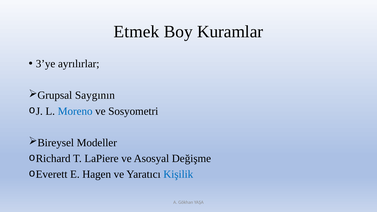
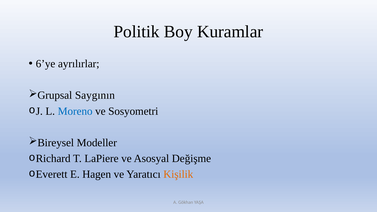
Etmek: Etmek -> Politik
3’ye: 3’ye -> 6’ye
Kişilik colour: blue -> orange
